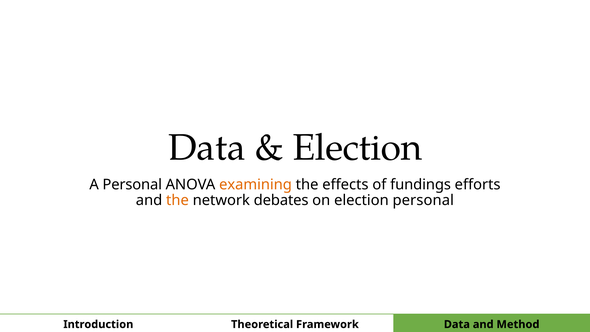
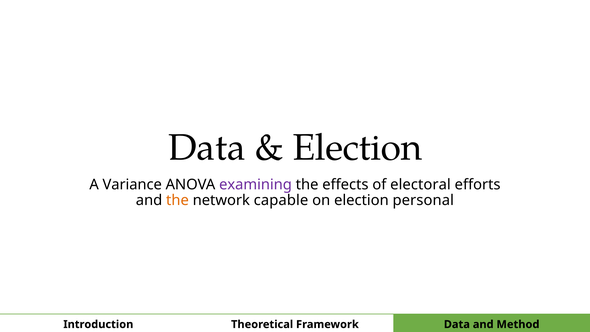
A Personal: Personal -> Variance
examining colour: orange -> purple
fundings: fundings -> electoral
debates: debates -> capable
